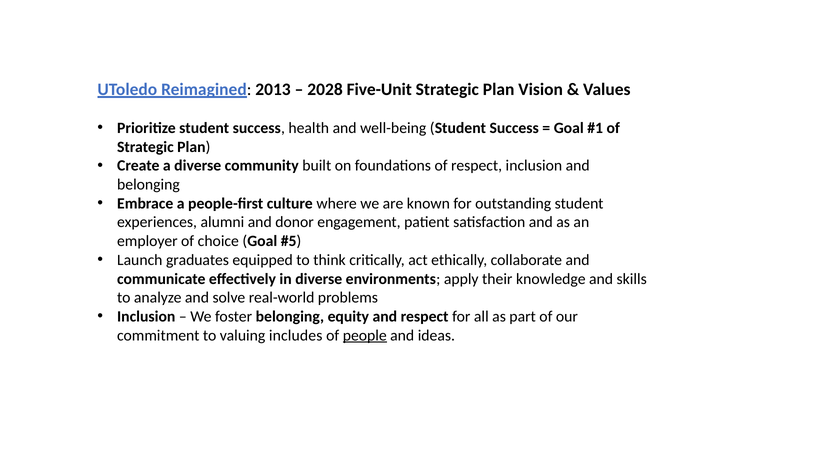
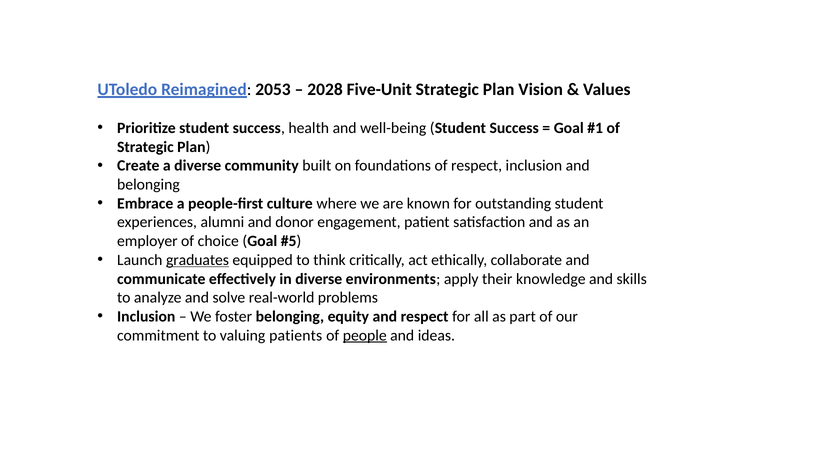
2013: 2013 -> 2053
graduates underline: none -> present
includes: includes -> patients
